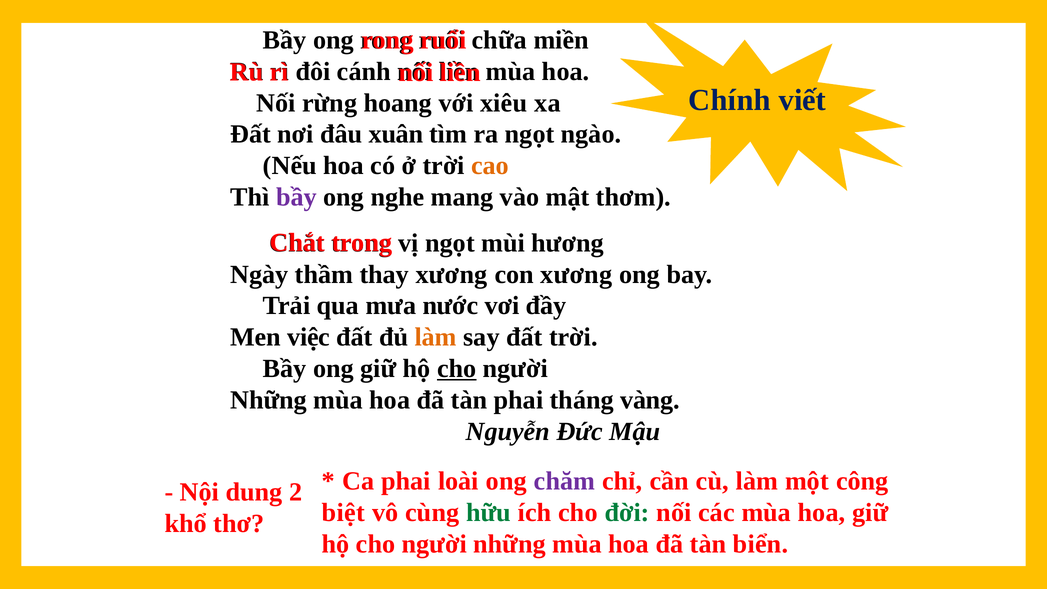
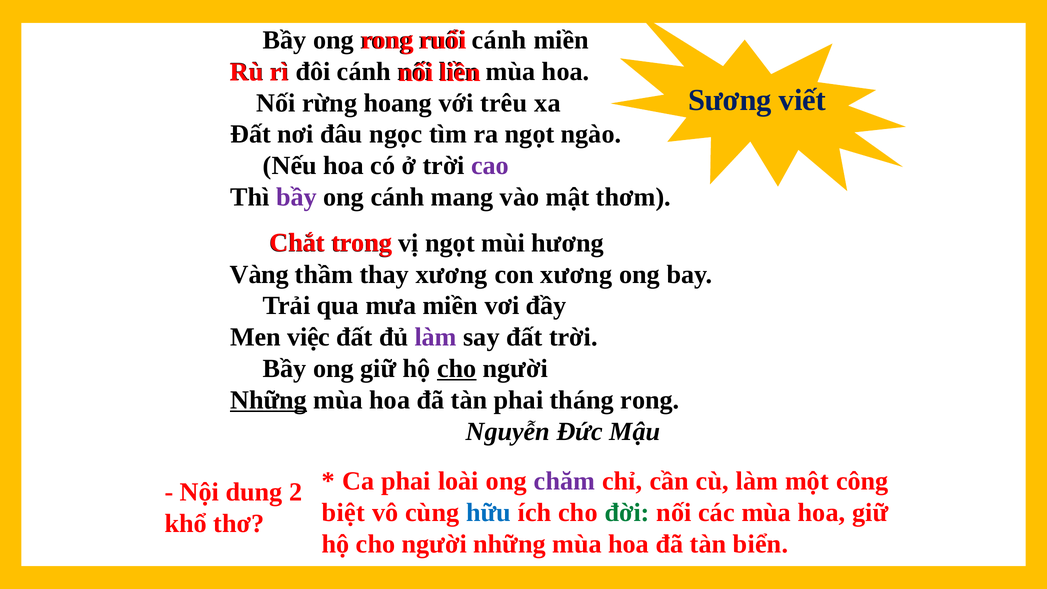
chữa at (499, 40): chữa -> cánh
Chính: Chính -> Sương
xiêu: xiêu -> trêu
xuân: xuân -> ngọc
cao colour: orange -> purple
ong nghe: nghe -> cánh
Ngày: Ngày -> Vàng
mưa nước: nước -> miền
làm at (436, 337) colour: orange -> purple
Những at (269, 400) underline: none -> present
tháng vàng: vàng -> rong
hữu colour: green -> blue
